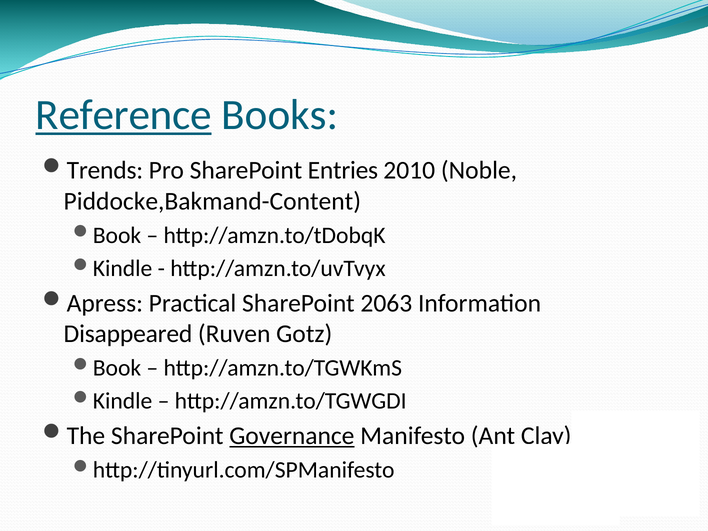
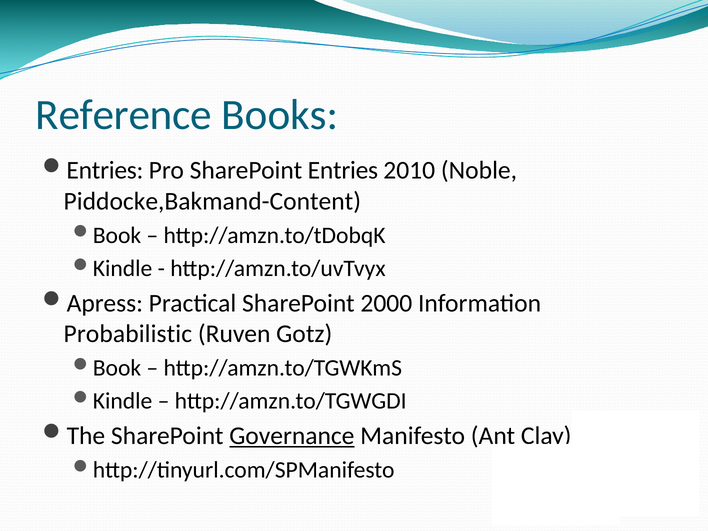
Reference underline: present -> none
Trends at (105, 171): Trends -> Entries
2063: 2063 -> 2000
Disappeared: Disappeared -> Probabilistic
